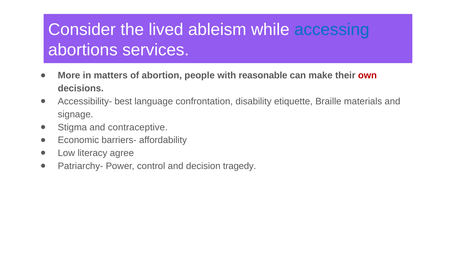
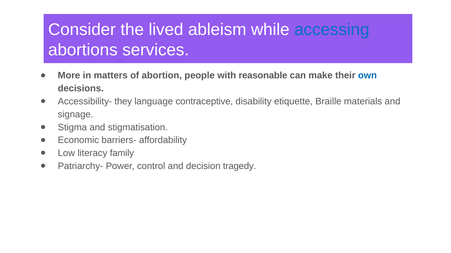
own colour: red -> blue
best: best -> they
confrontation: confrontation -> contraceptive
contraceptive: contraceptive -> stigmatisation
agree: agree -> family
